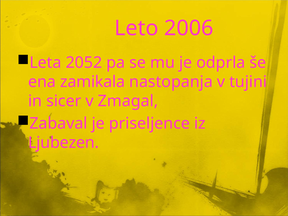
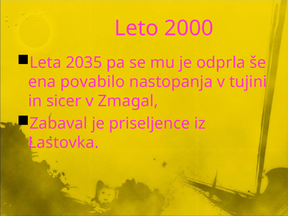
2006: 2006 -> 2000
2052: 2052 -> 2035
zamikala: zamikala -> povabilo
Ljubezen: Ljubezen -> Lastovka
